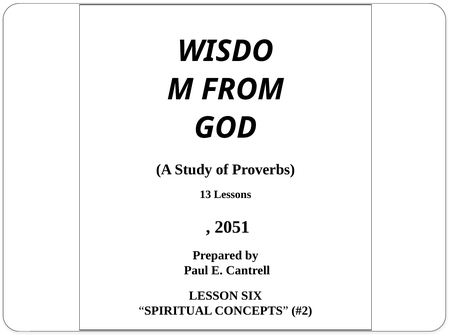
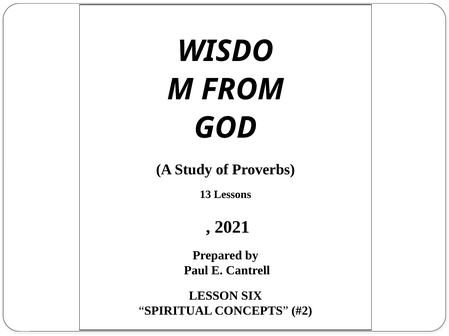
2051: 2051 -> 2021
